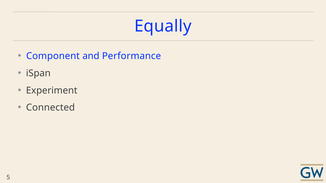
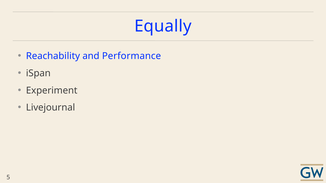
Component: Component -> Reachability
Connected: Connected -> Livejournal
